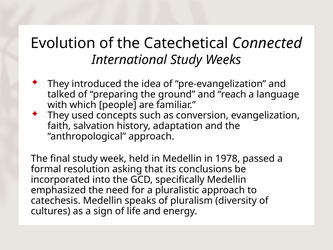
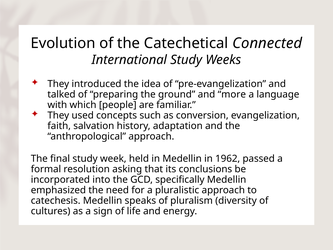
reach: reach -> more
1978: 1978 -> 1962
